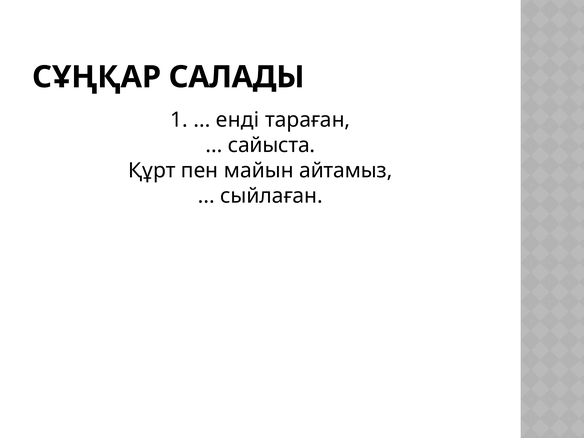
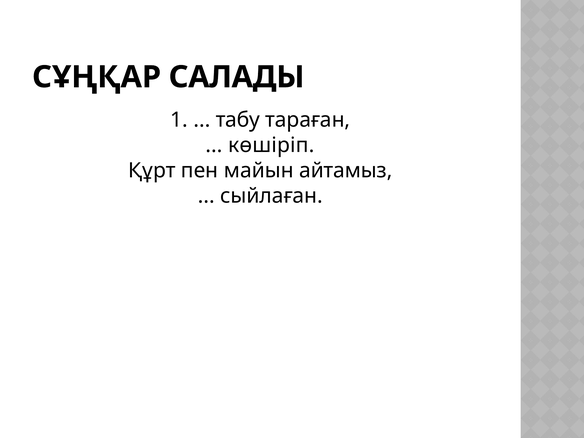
енді: енді -> табу
сайыста: сайыста -> көшіріп
